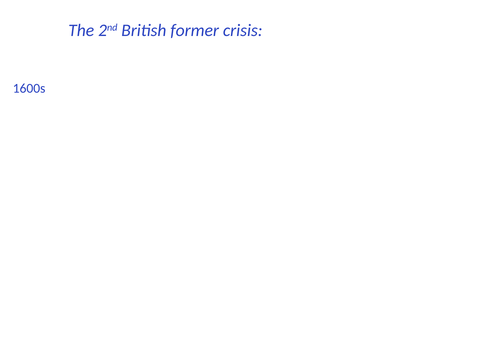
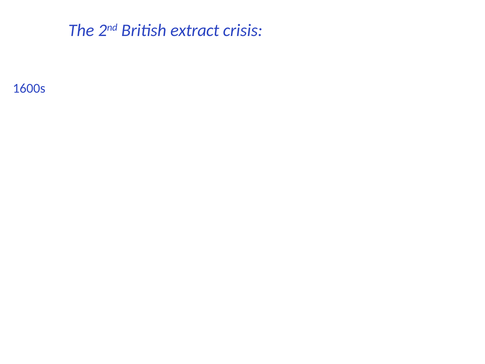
former: former -> extract
